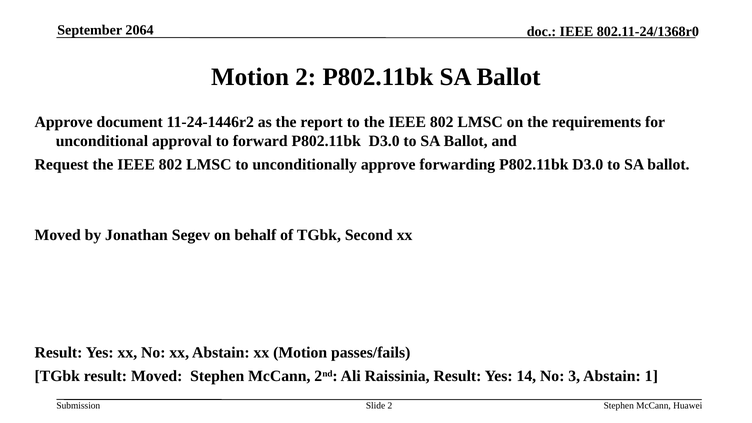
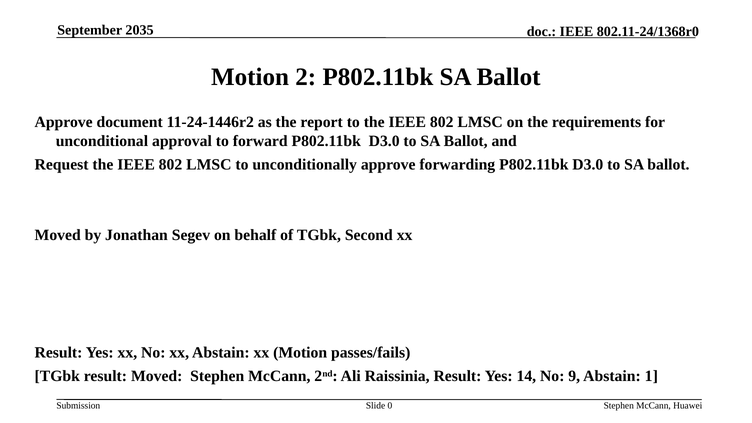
2064: 2064 -> 2035
3: 3 -> 9
Slide 2: 2 -> 0
